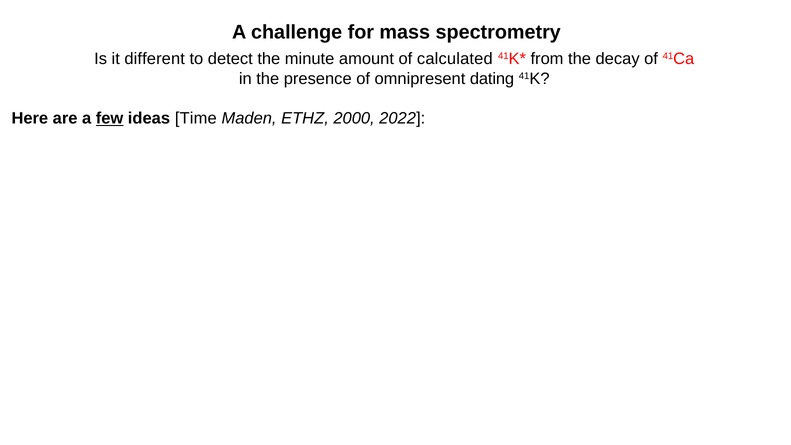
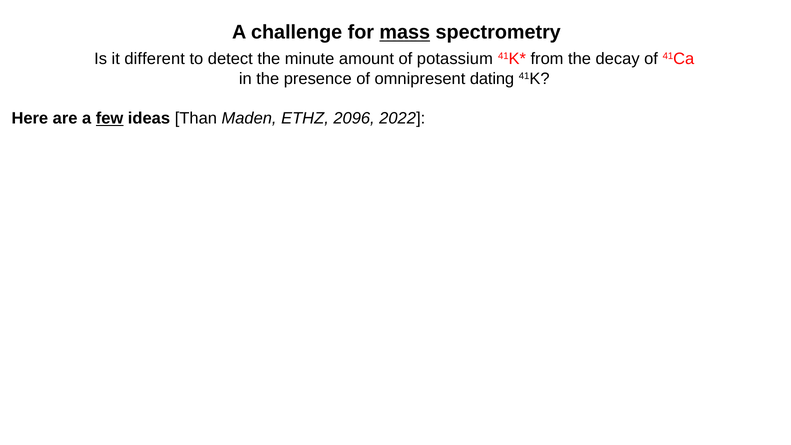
mass underline: none -> present
calculated: calculated -> potassium
Time: Time -> Than
2000: 2000 -> 2096
